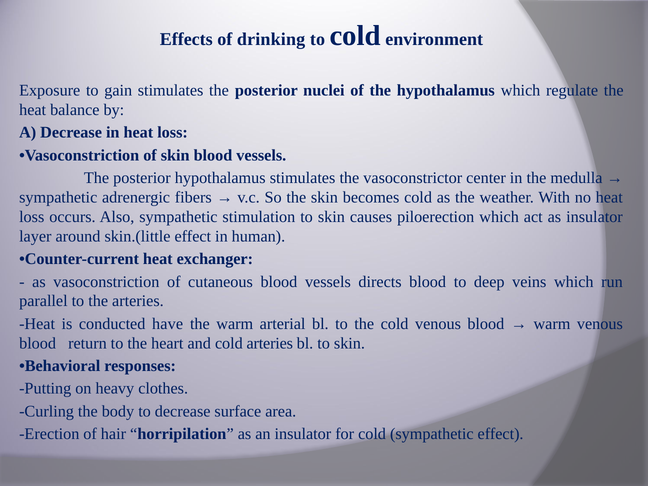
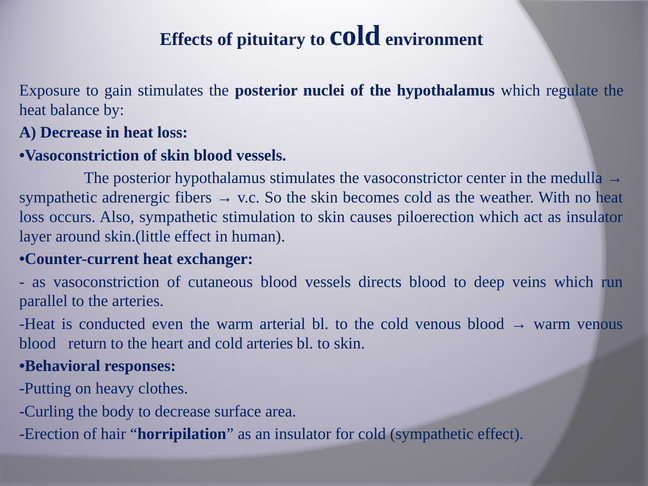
drinking: drinking -> pituitary
have: have -> even
